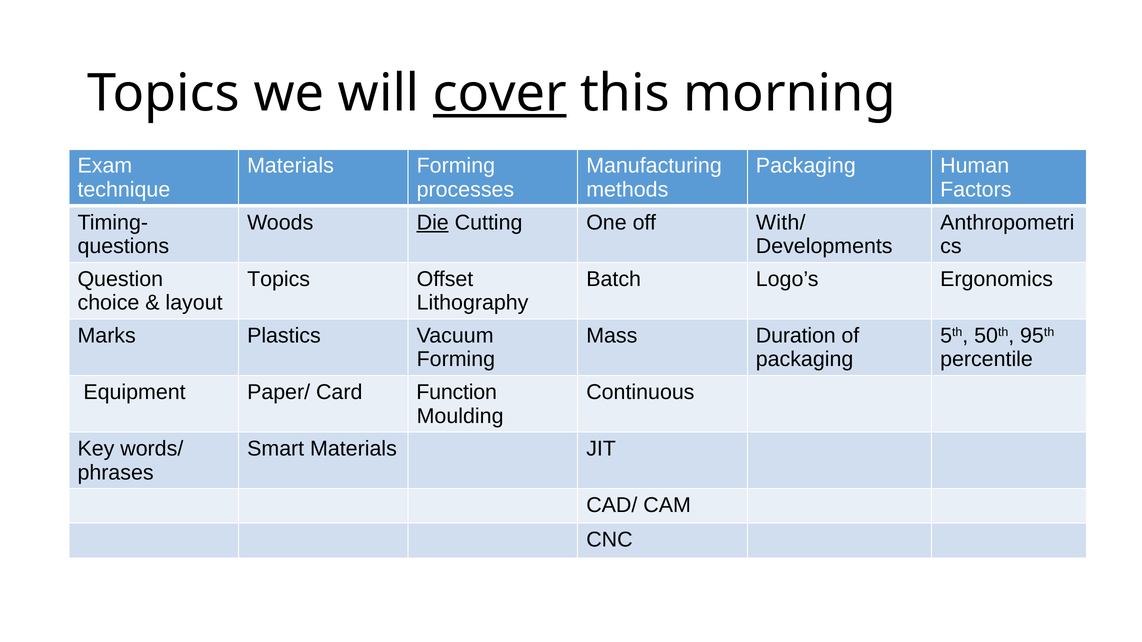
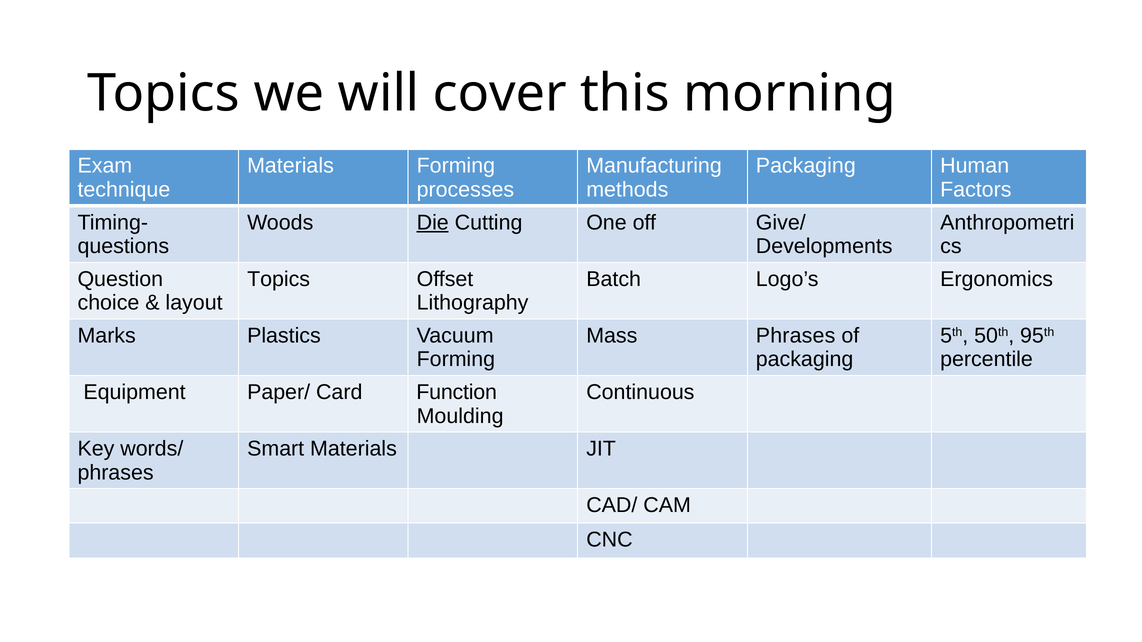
cover underline: present -> none
With/: With/ -> Give/
Mass Duration: Duration -> Phrases
